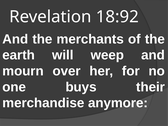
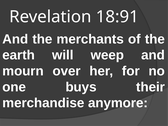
18:92: 18:92 -> 18:91
